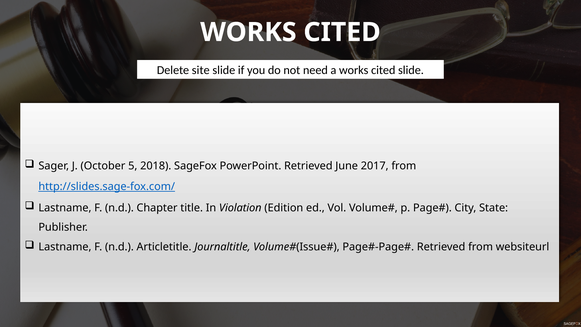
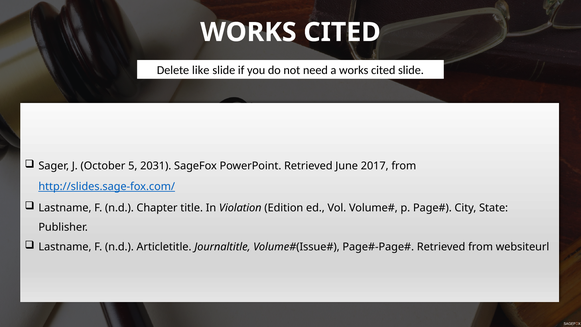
site: site -> like
2018: 2018 -> 2031
